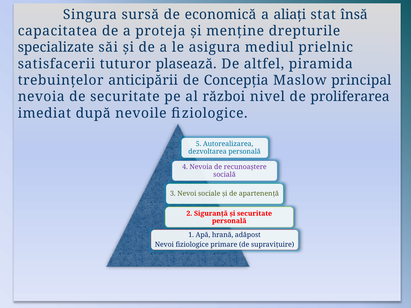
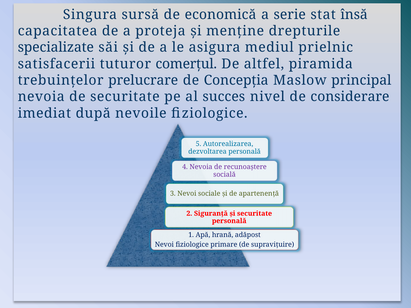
aliaţi: aliaţi -> serie
plasează: plasează -> comerţul
anticipării: anticipării -> prelucrare
război: război -> succes
proliferarea: proliferarea -> considerare
